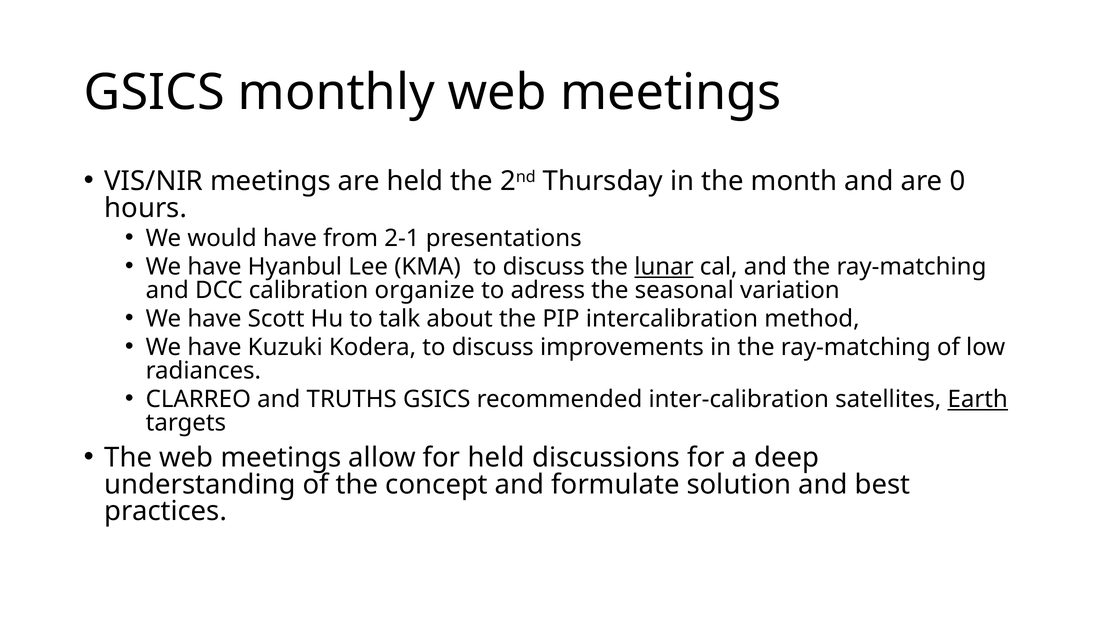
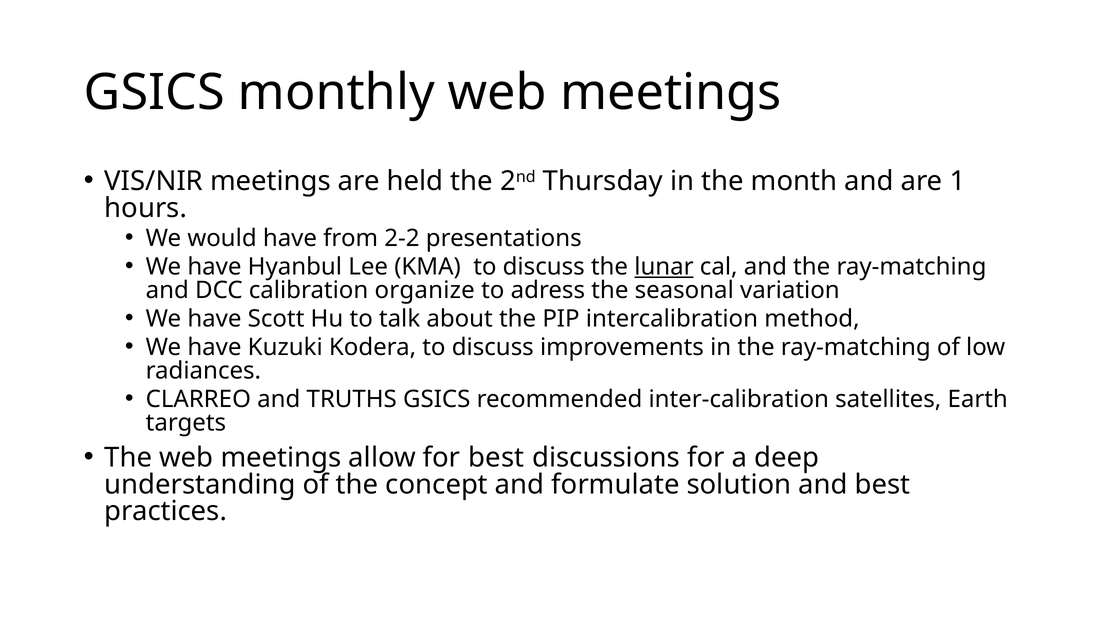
0: 0 -> 1
2-1: 2-1 -> 2-2
Earth underline: present -> none
for held: held -> best
